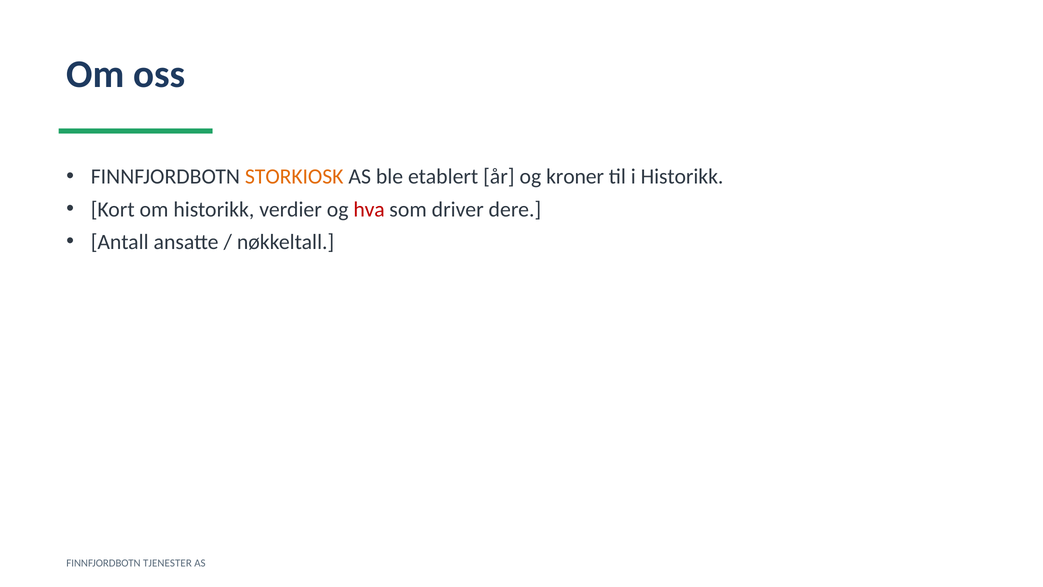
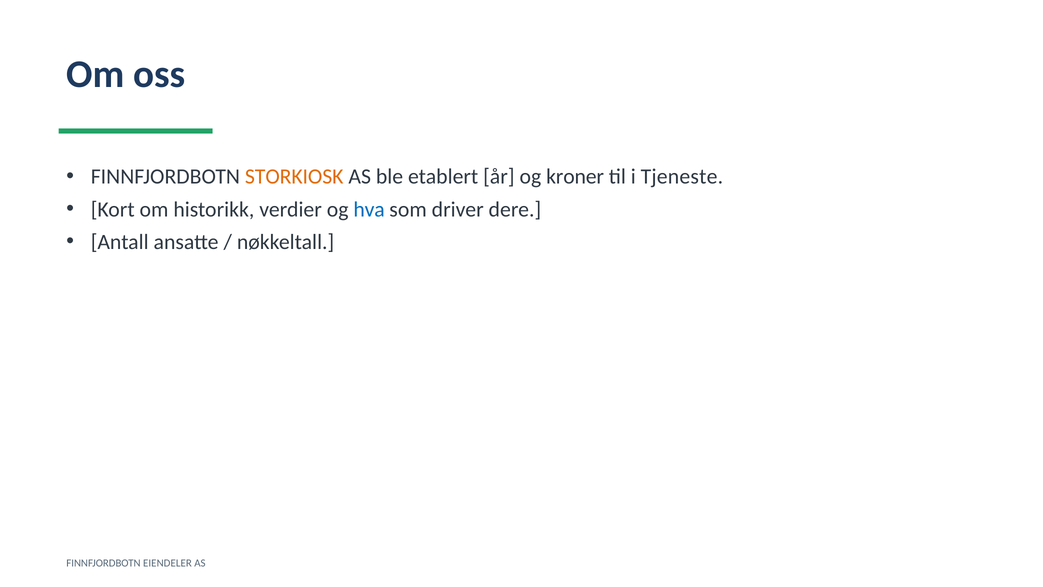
i Historikk: Historikk -> Tjeneste
hva colour: red -> blue
TJENESTER: TJENESTER -> EIENDELER
